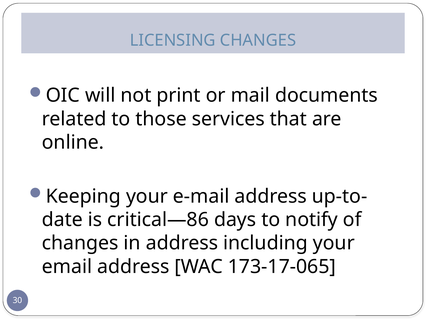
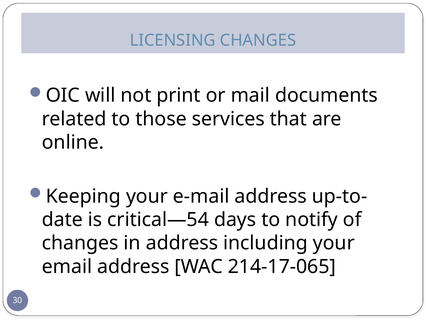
critical—86: critical—86 -> critical—54
173-17-065: 173-17-065 -> 214-17-065
